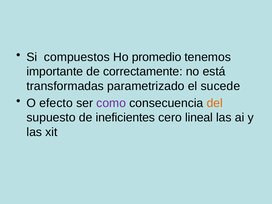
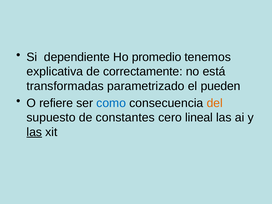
compuestos: compuestos -> dependiente
importante: importante -> explicativa
sucede: sucede -> pueden
efecto: efecto -> refiere
como colour: purple -> blue
ineficientes: ineficientes -> constantes
las at (34, 132) underline: none -> present
